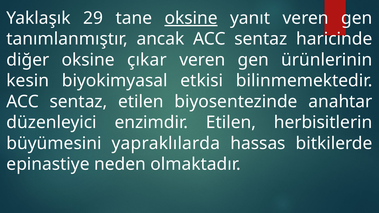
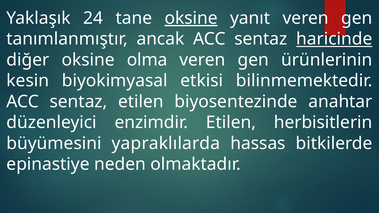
29: 29 -> 24
haricinde underline: none -> present
çıkar: çıkar -> olma
